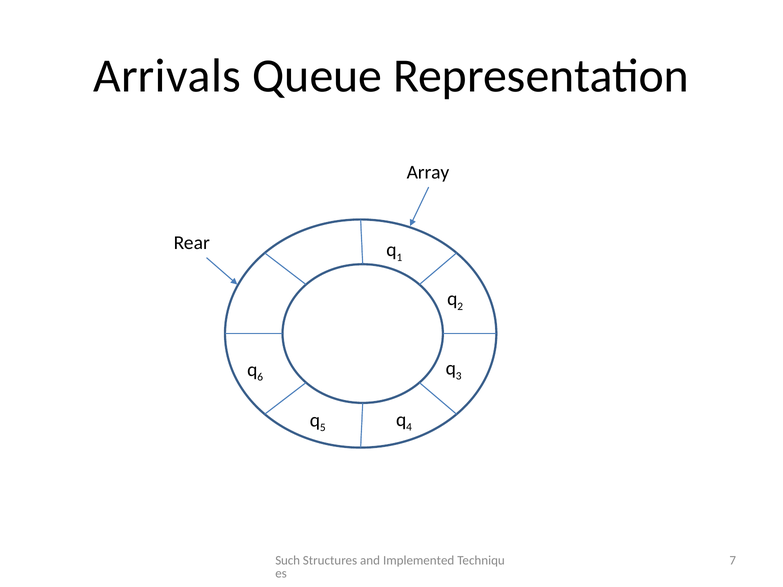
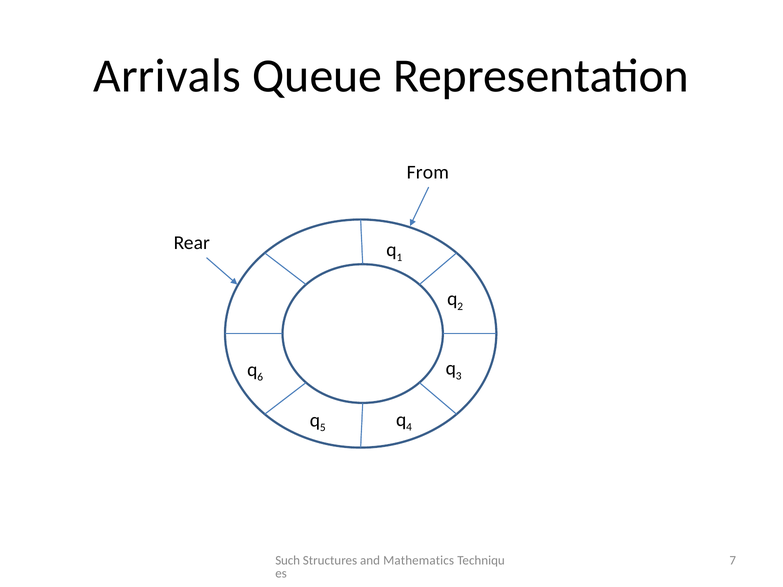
Array: Array -> From
Implemented: Implemented -> Mathematics
